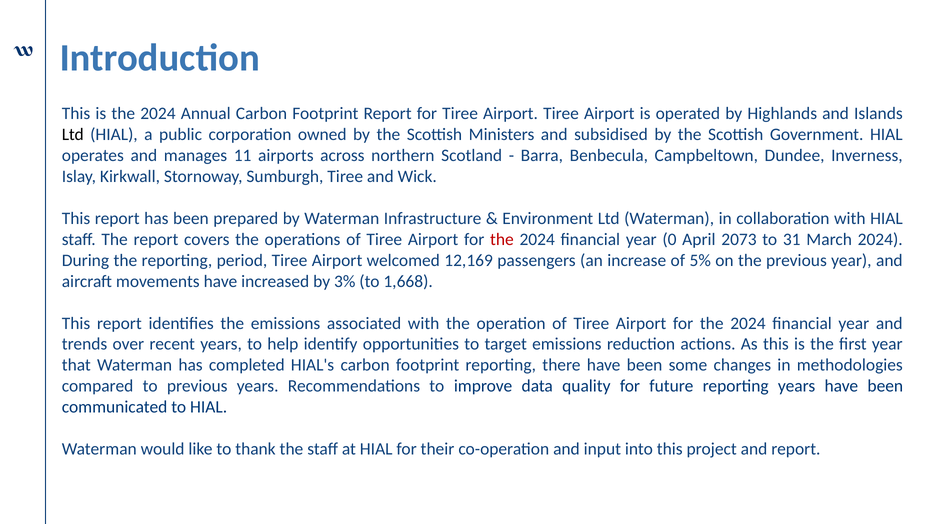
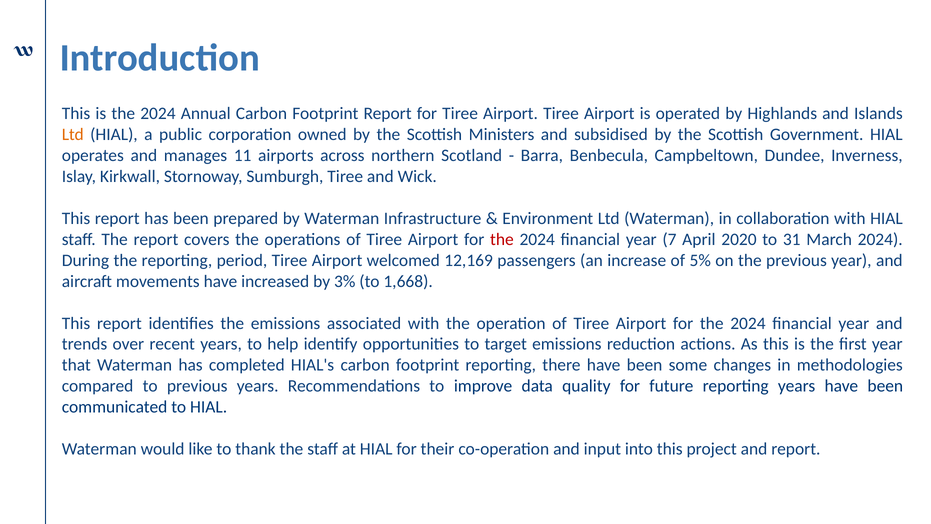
Ltd at (73, 135) colour: black -> orange
0: 0 -> 7
2073: 2073 -> 2020
